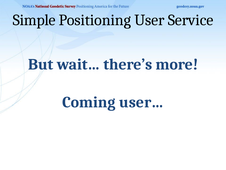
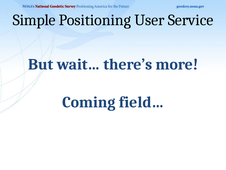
user…: user… -> field…
